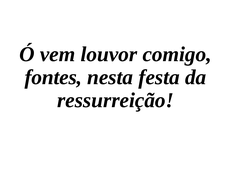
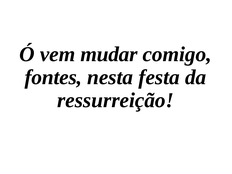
louvor: louvor -> mudar
